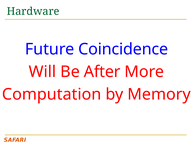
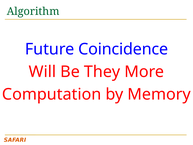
Hardware: Hardware -> Algorithm
After: After -> They
